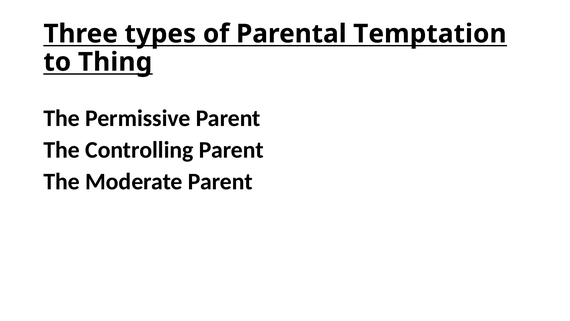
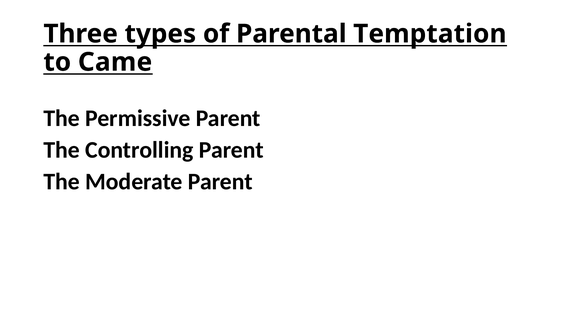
Thing: Thing -> Came
